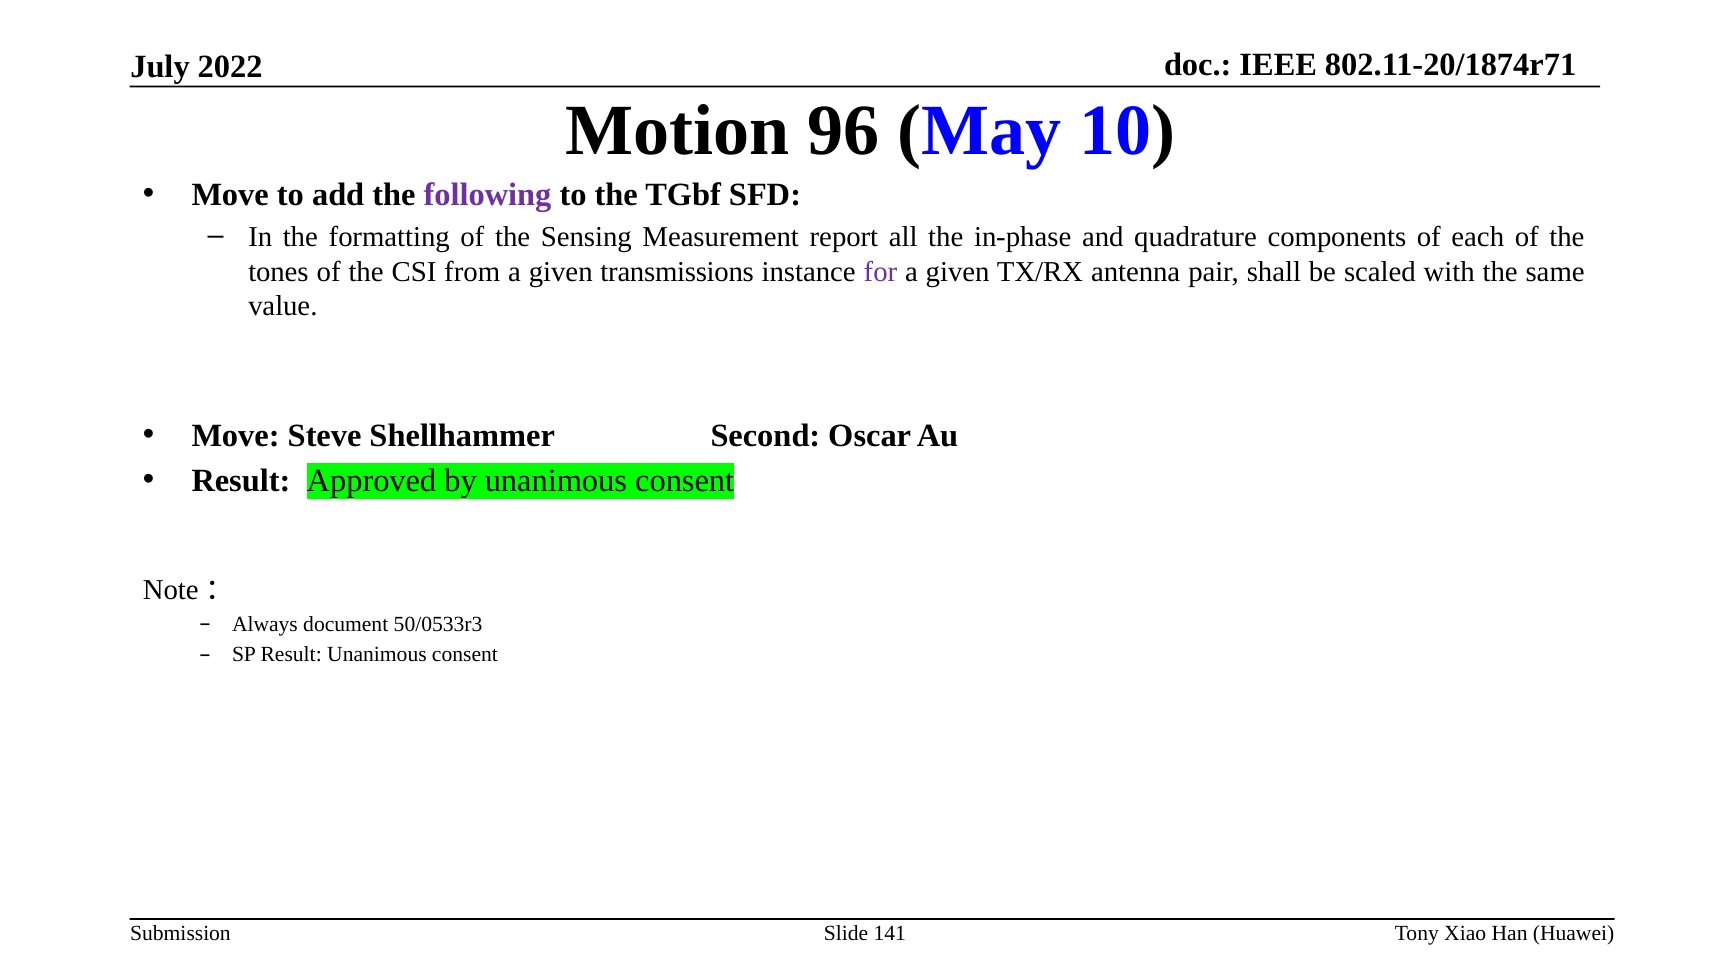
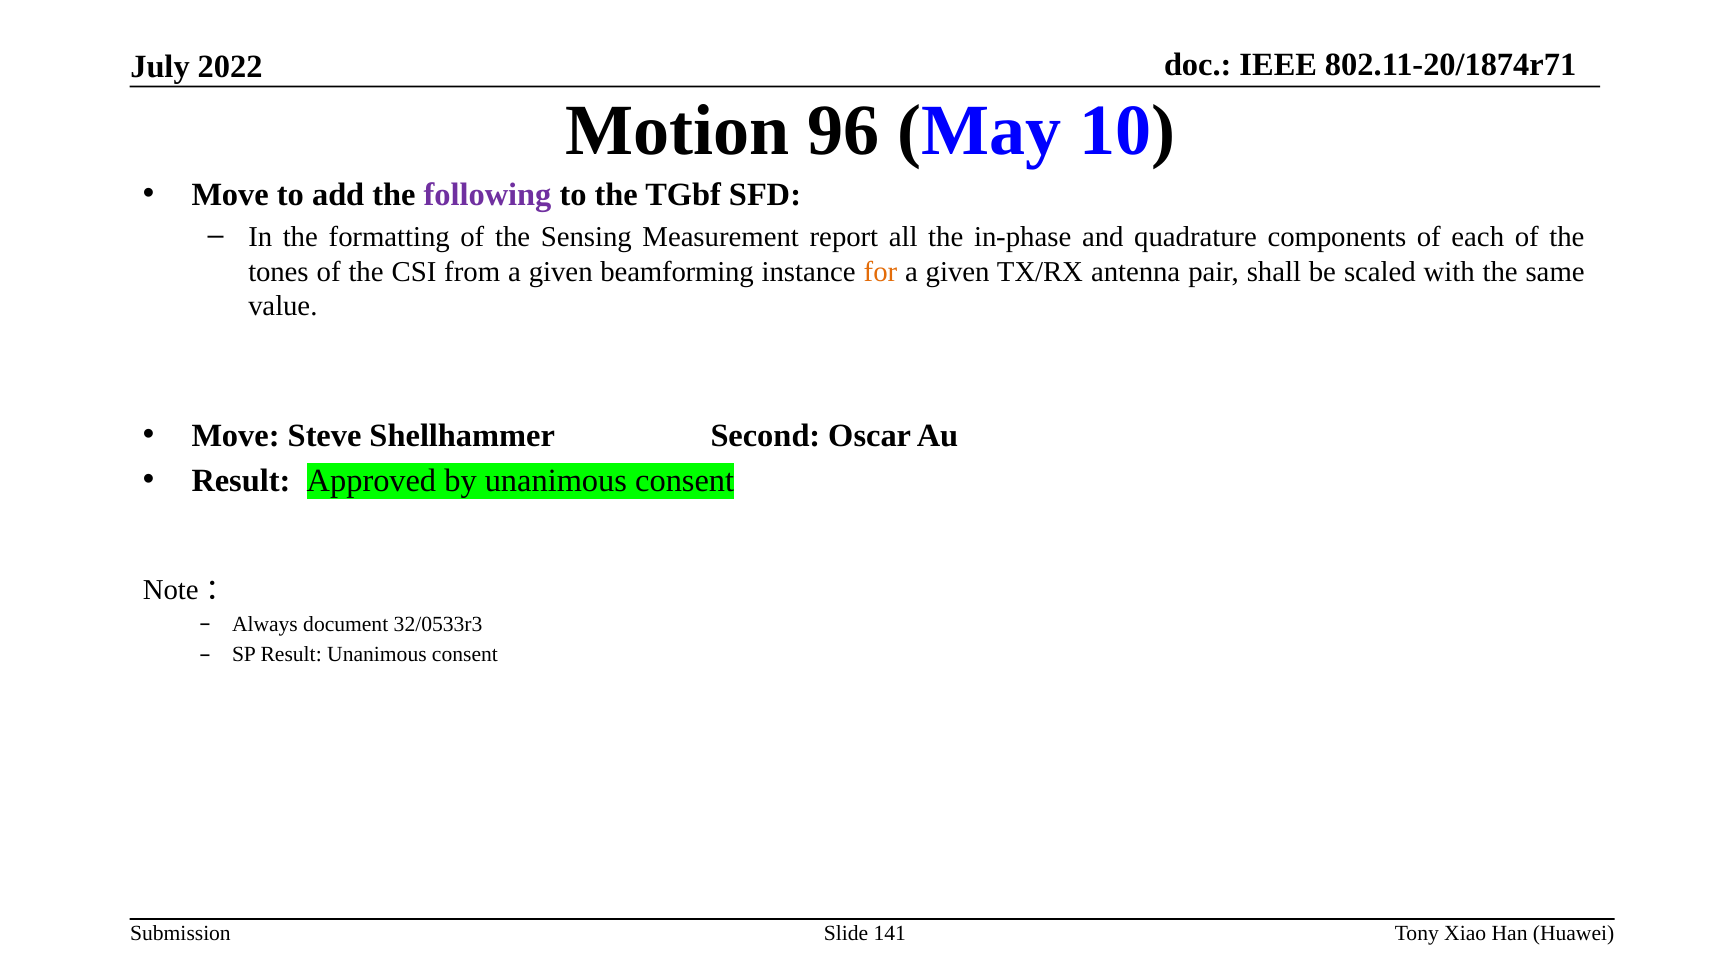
transmissions: transmissions -> beamforming
for colour: purple -> orange
50/0533r3: 50/0533r3 -> 32/0533r3
